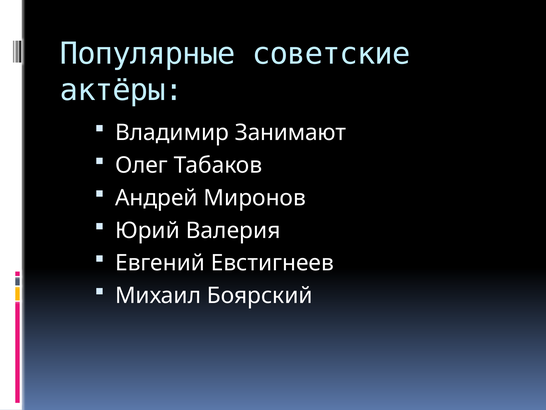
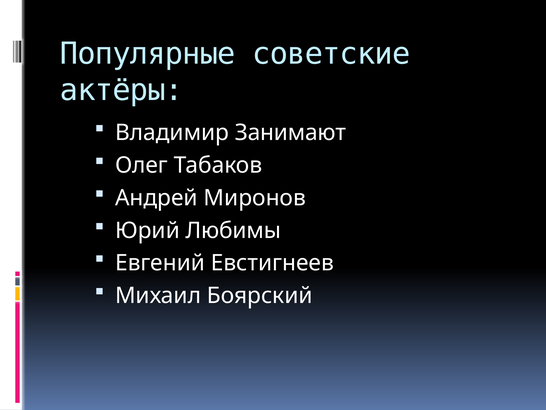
Валерия: Валерия -> Любимы
